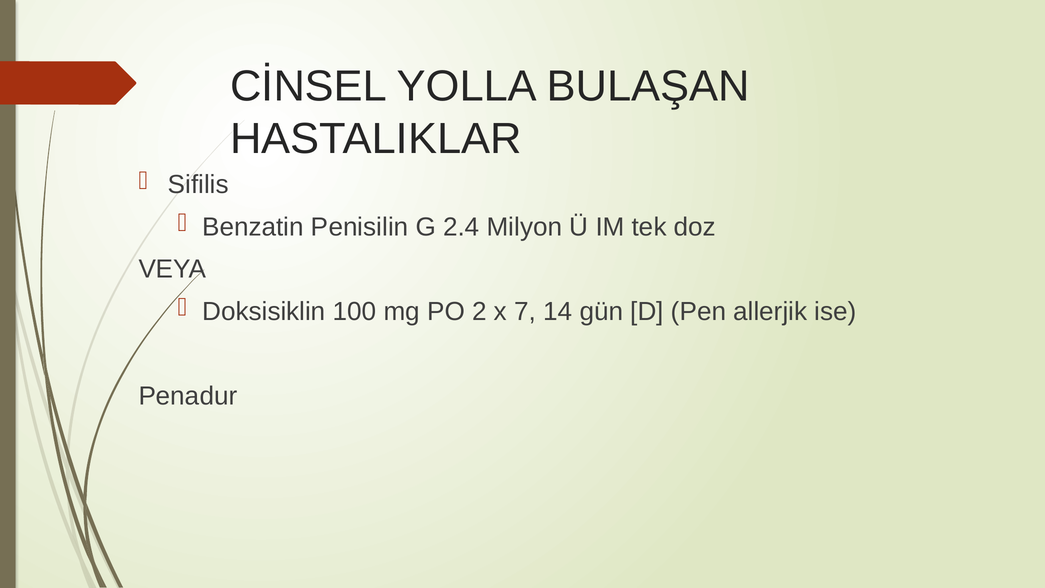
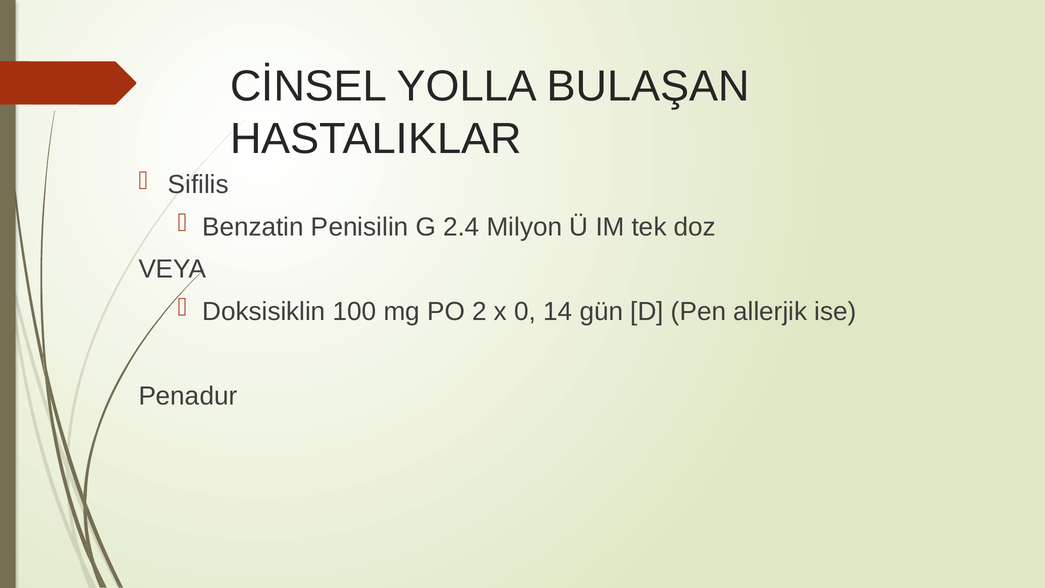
7: 7 -> 0
